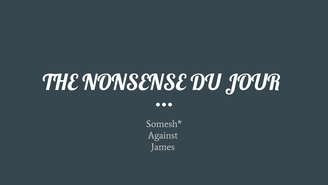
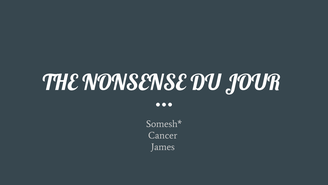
Against: Against -> Cancer
